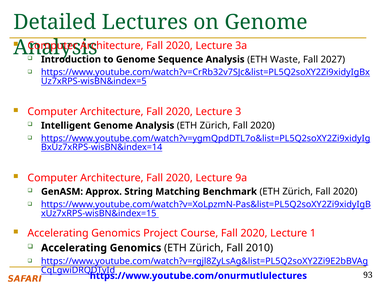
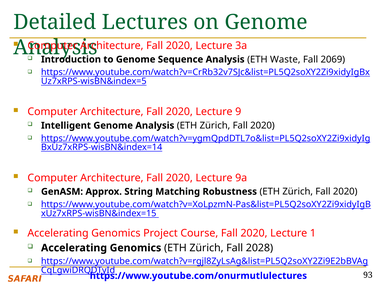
2027: 2027 -> 2069
3: 3 -> 9
Benchmark: Benchmark -> Robustness
2010: 2010 -> 2028
